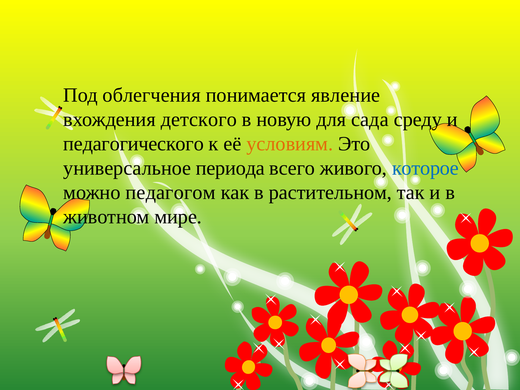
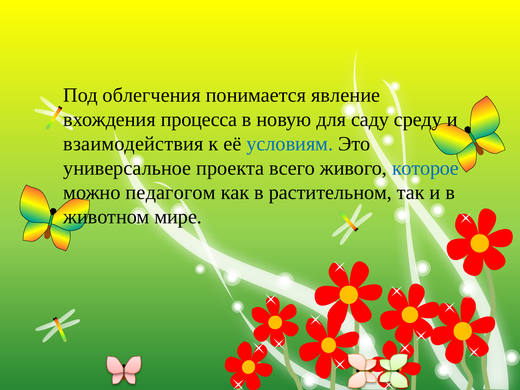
детского: детского -> процесса
сада: сада -> саду
педагогического: педагогического -> взаимодействия
условиям colour: orange -> blue
периода: периода -> проекта
